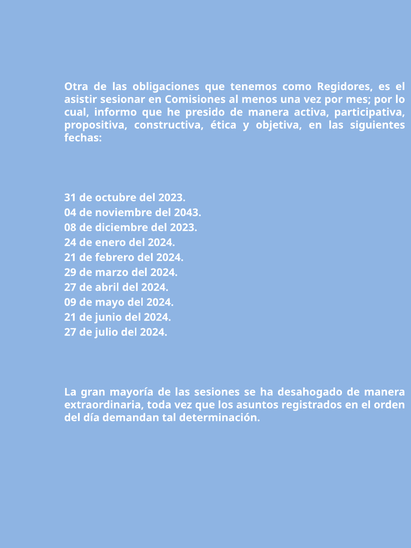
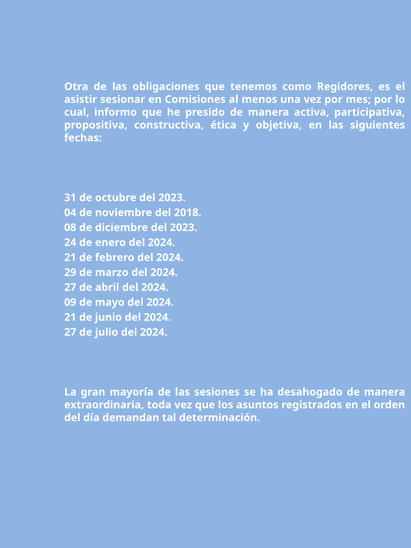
2043: 2043 -> 2018
